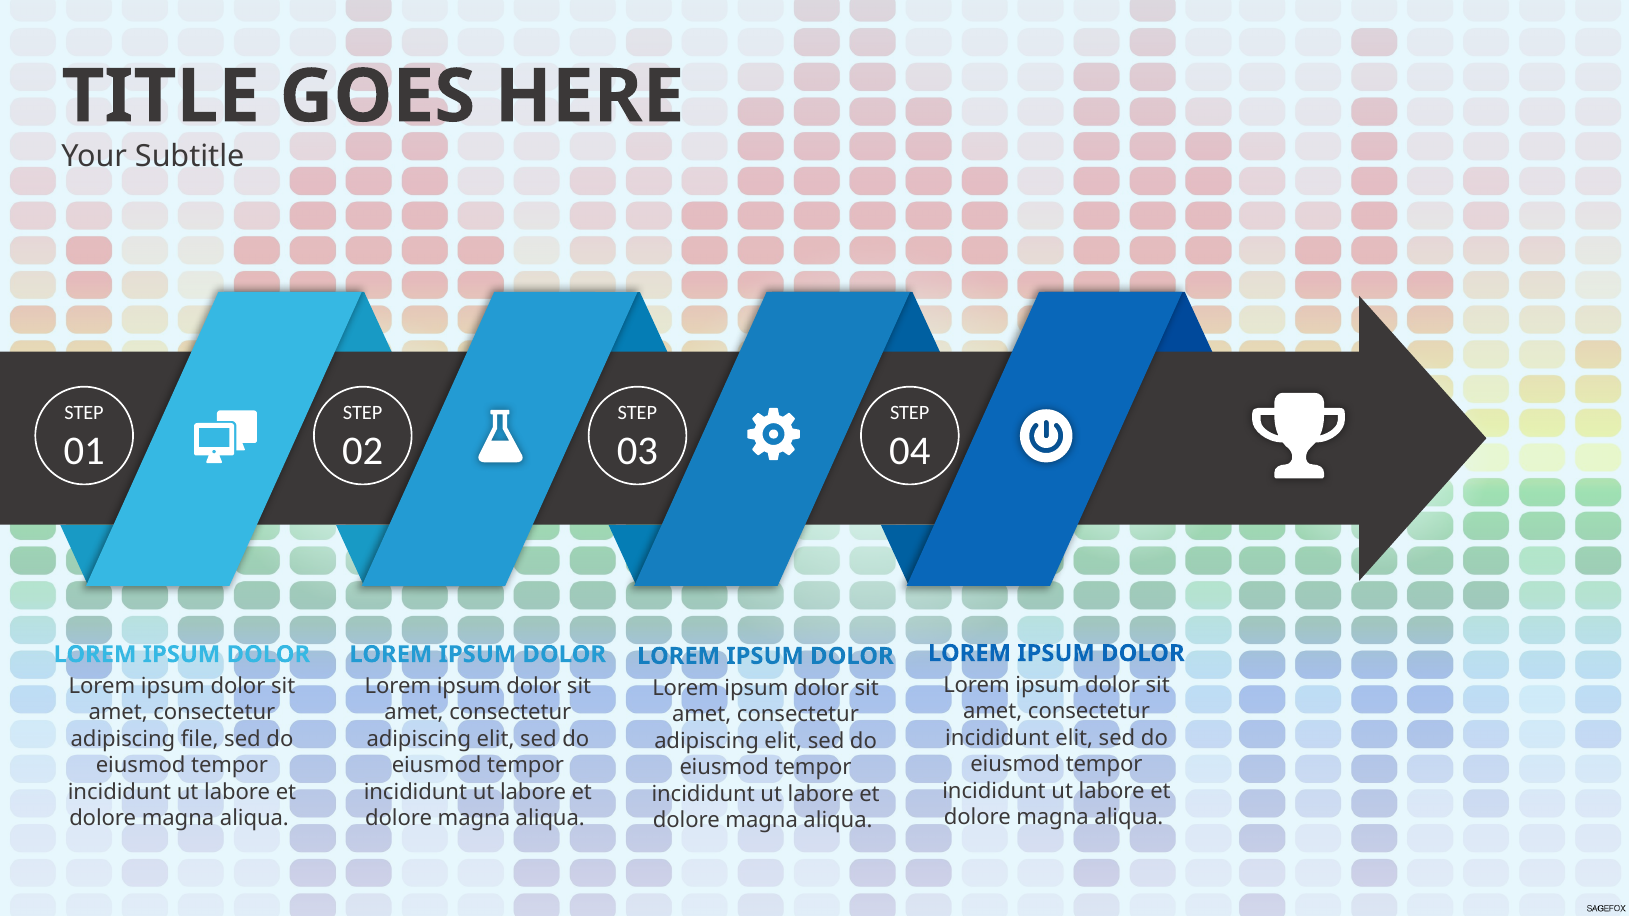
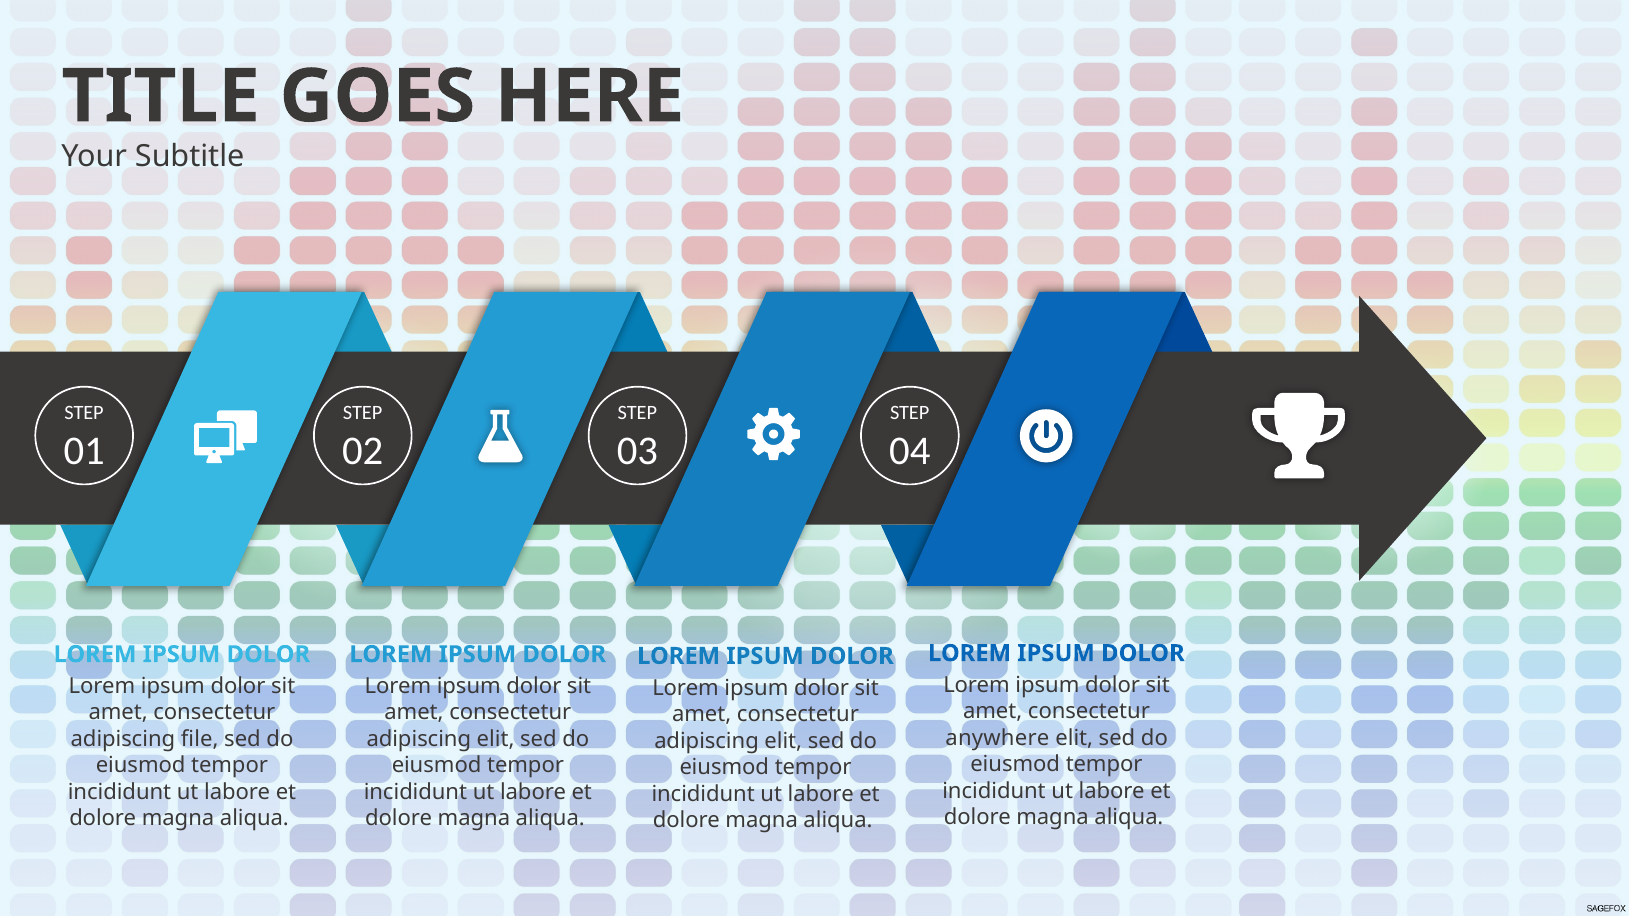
incididunt at (997, 738): incididunt -> anywhere
